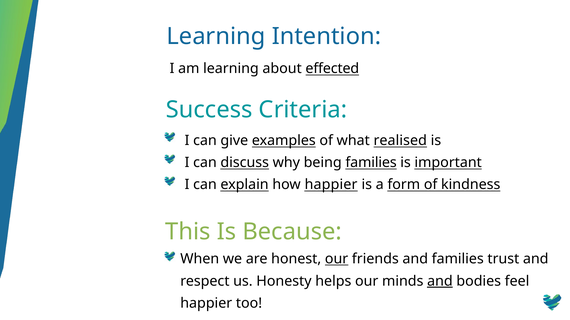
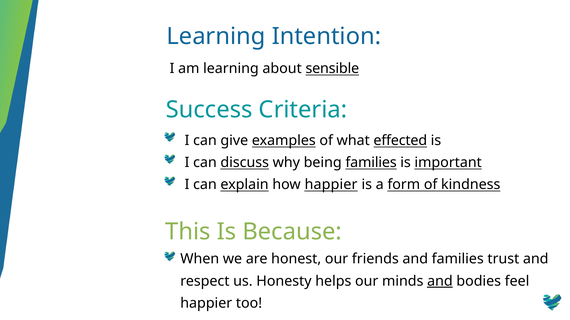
effected: effected -> sensible
realised: realised -> effected
our at (337, 259) underline: present -> none
